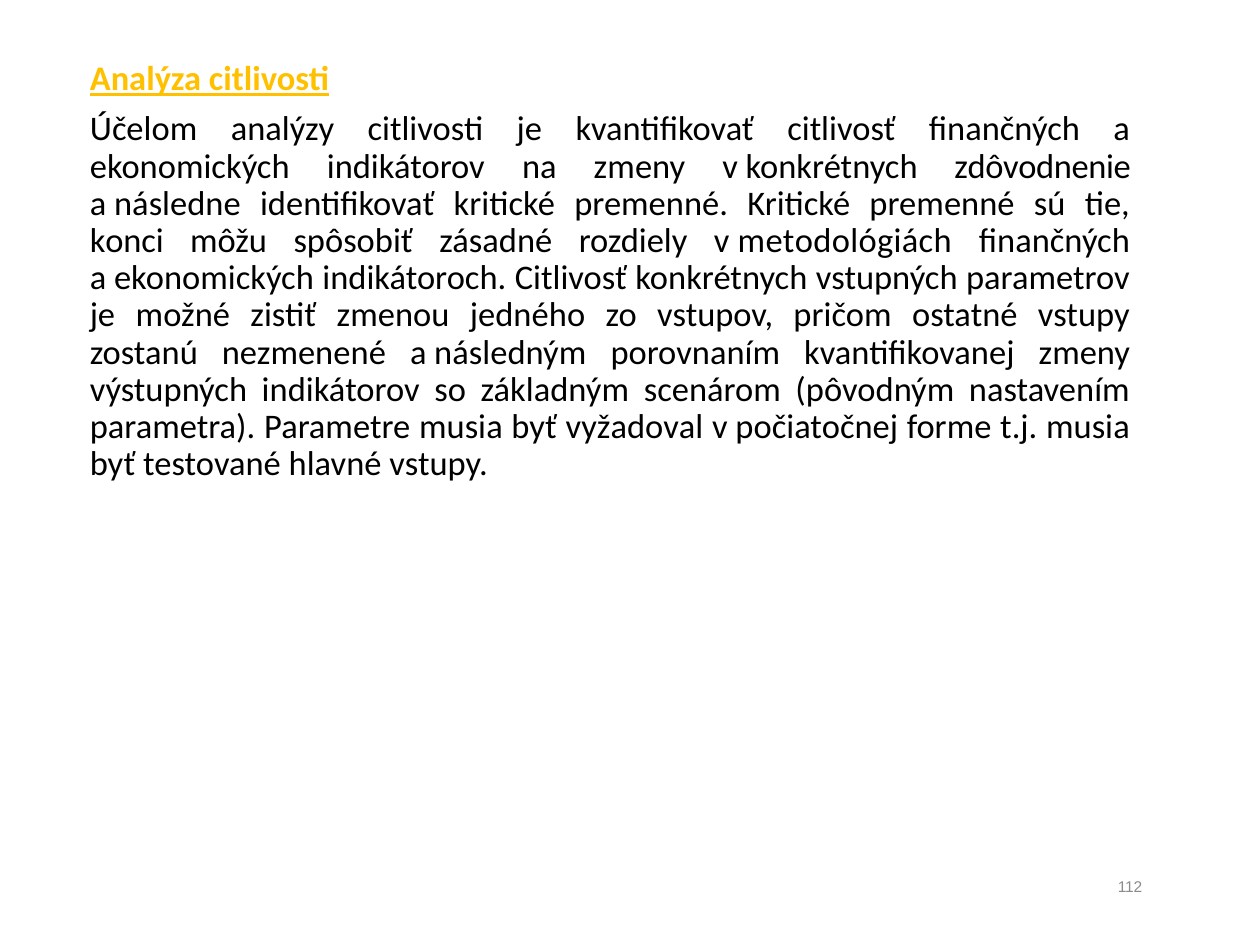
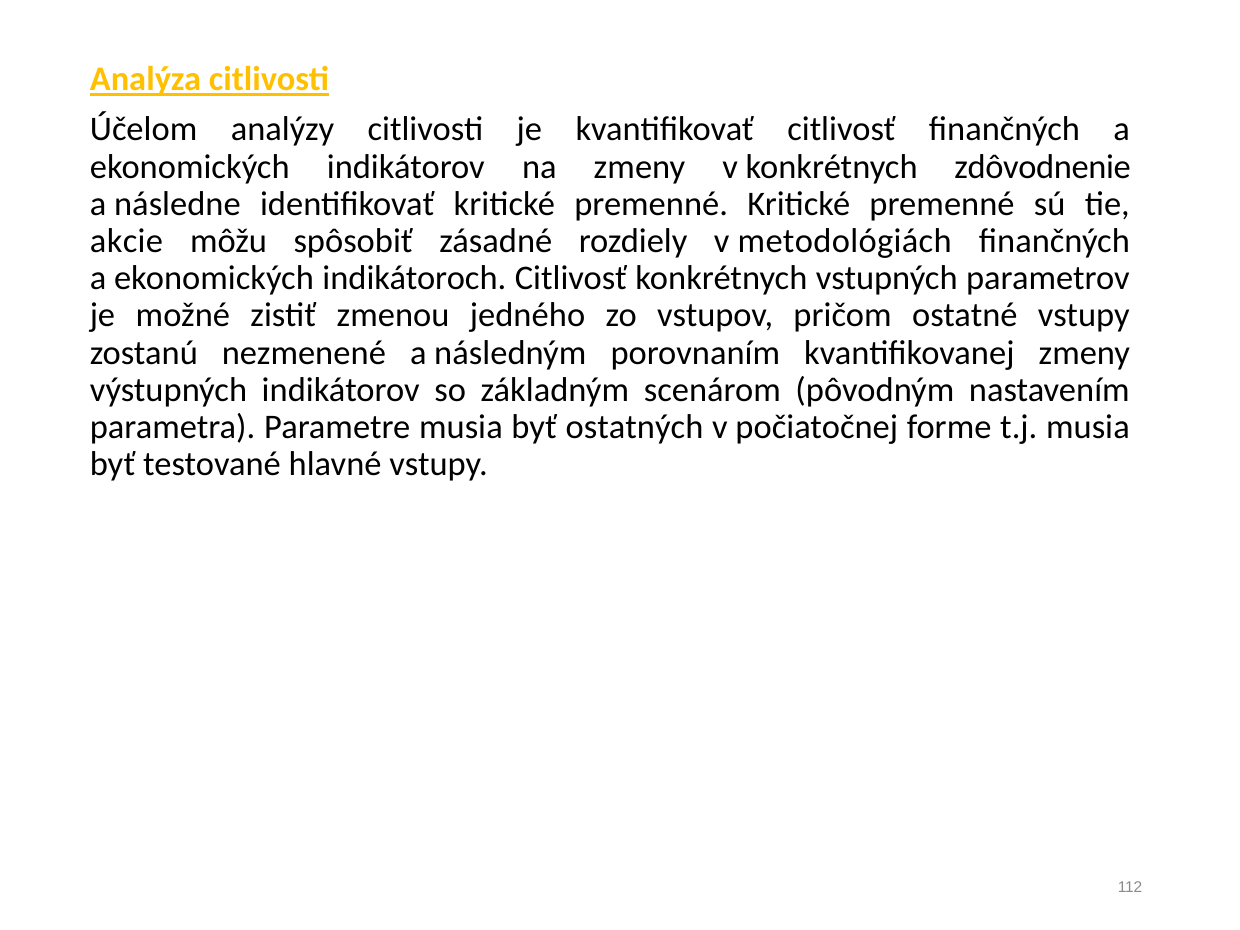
konci: konci -> akcie
vyžadoval: vyžadoval -> ostatných
